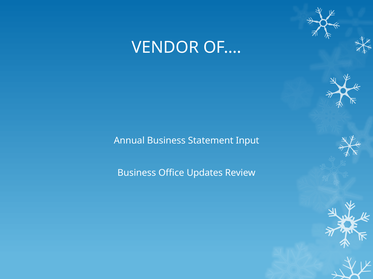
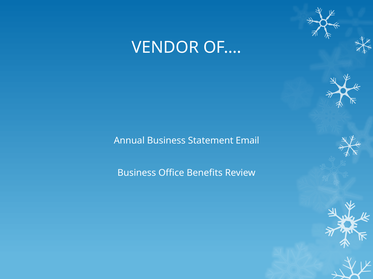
Input: Input -> Email
Updates: Updates -> Benefits
